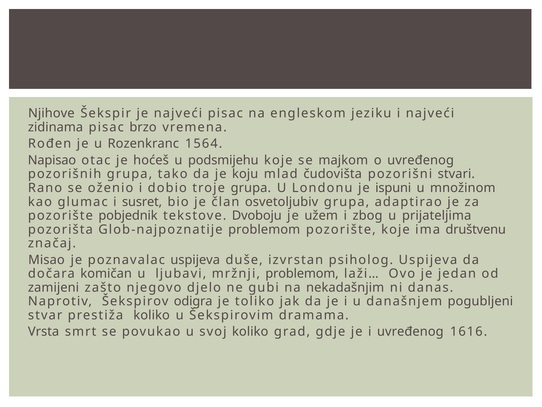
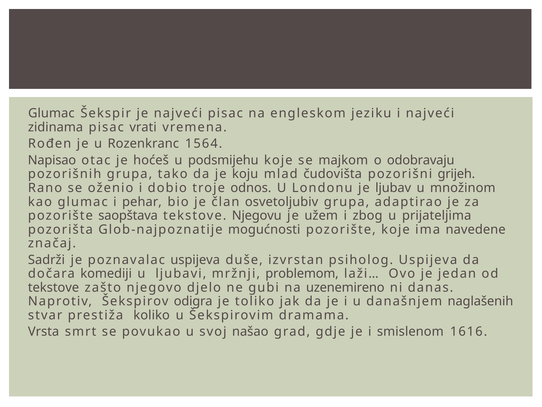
Njihove at (51, 113): Njihove -> Glumac
brzo: brzo -> vrati
o uvređenog: uvređenog -> odobravaju
stvari: stvari -> grijeh
troje grupa: grupa -> odnos
ispuni: ispuni -> ljubav
susret: susret -> pehar
pobjednik: pobjednik -> saopštava
Dvoboju: Dvoboju -> Njegovu
Glob-najpoznatije problemom: problemom -> mogućnosti
društvenu: društvenu -> navedene
Misao: Misao -> Sadrži
komičan: komičan -> komediji
zamijeni at (54, 287): zamijeni -> tekstove
nekadašnjim: nekadašnjim -> uzenemireno
pogubljeni: pogubljeni -> naglašenih
svoj koliko: koliko -> našao
i uvređenog: uvređenog -> smislenom
